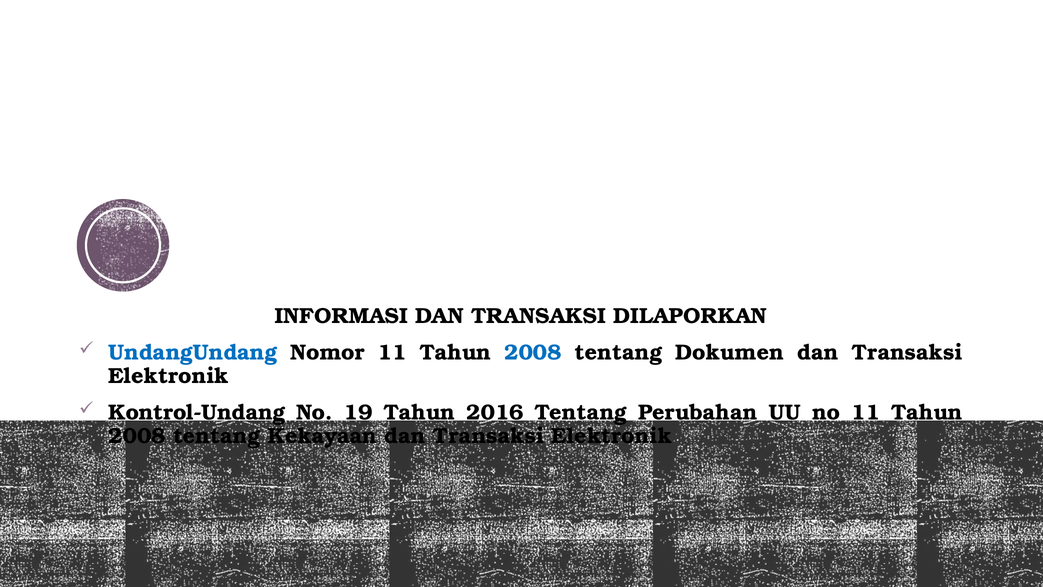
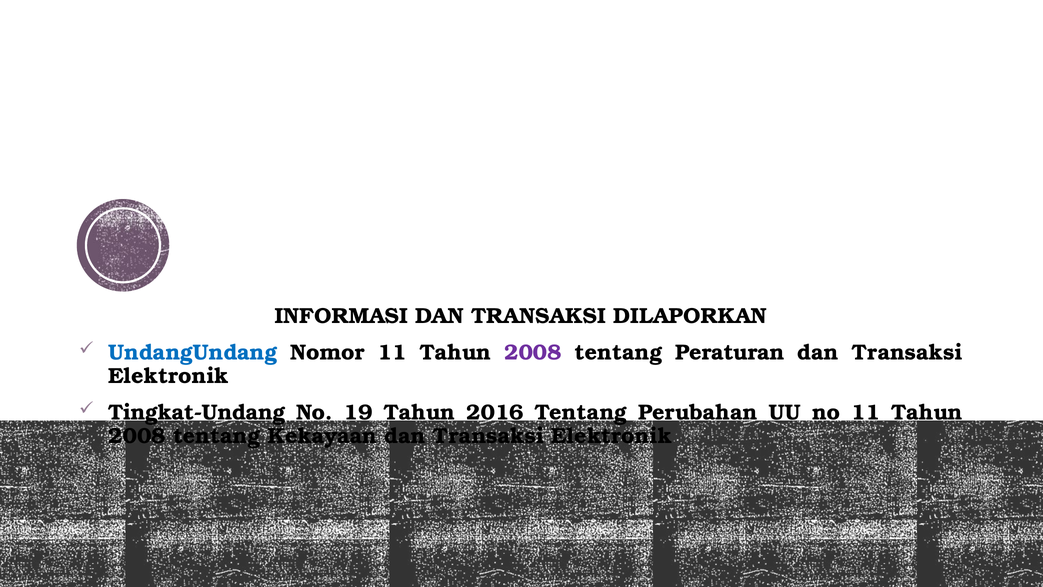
2008 at (533, 352) colour: blue -> purple
Dokumen: Dokumen -> Peraturan
Kontrol-Undang: Kontrol-Undang -> Tingkat-Undang
